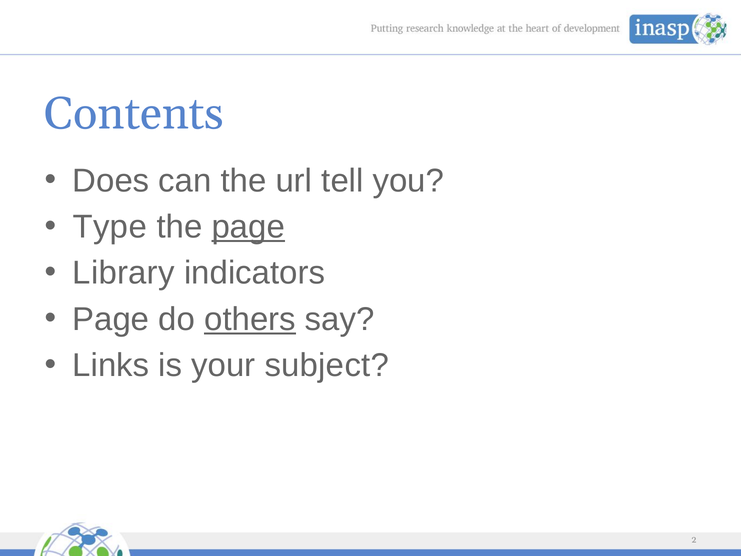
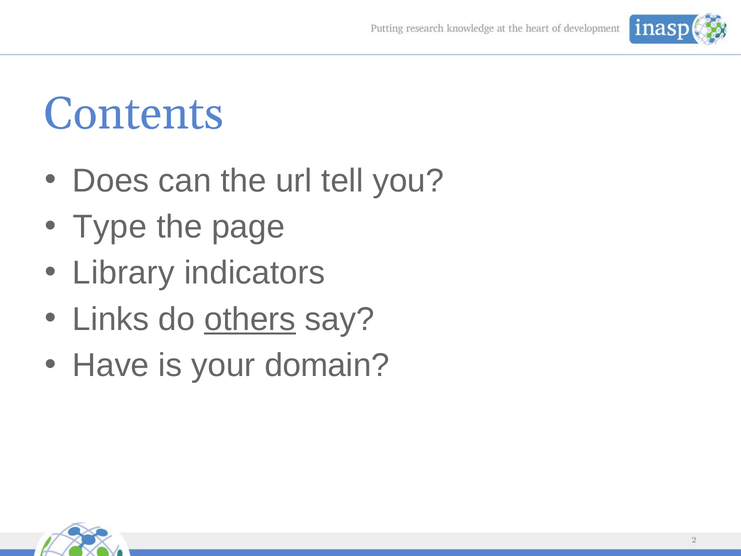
page at (248, 227) underline: present -> none
Page at (111, 319): Page -> Links
Links: Links -> Have
subject: subject -> domain
